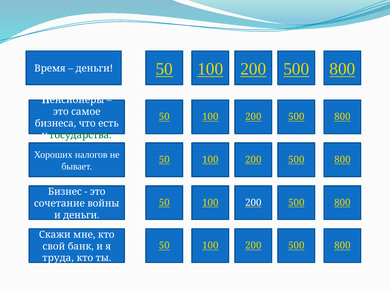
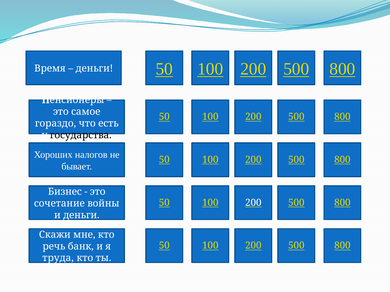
бизнеса: бизнеса -> гораздо
государства colour: green -> black
свой: свой -> речь
